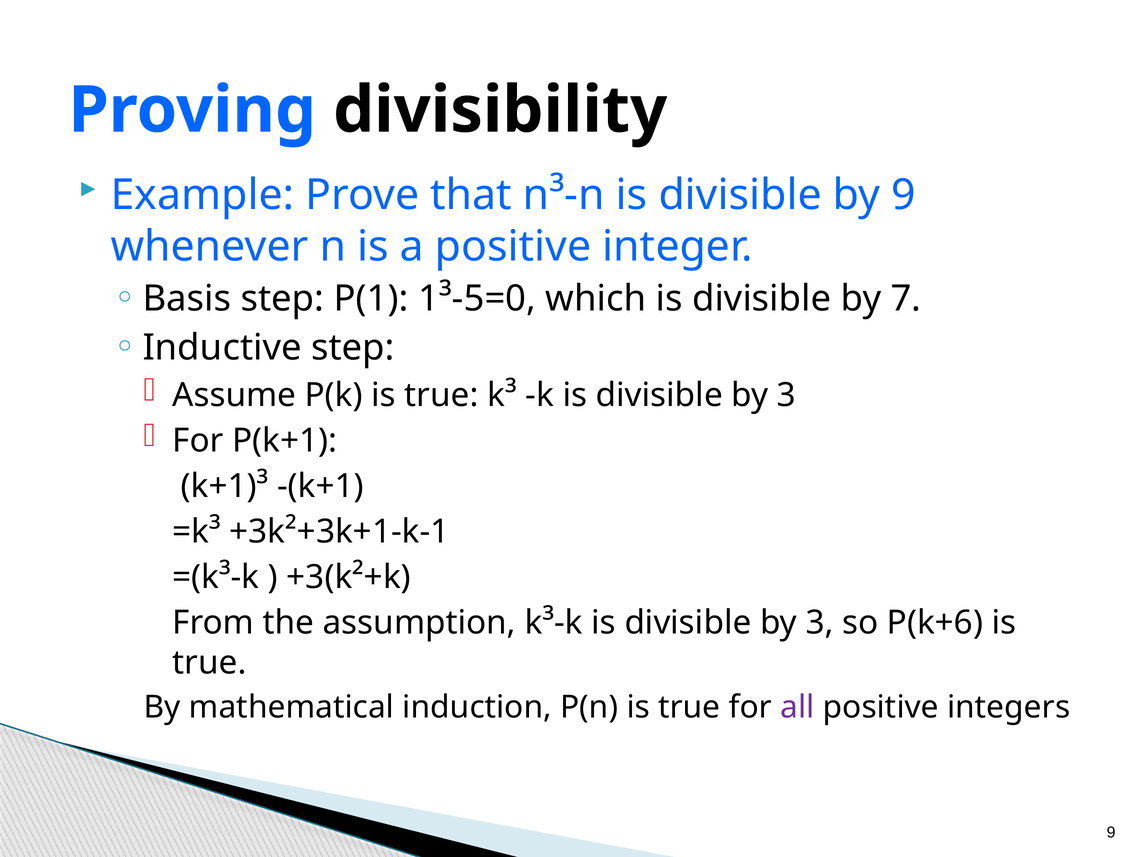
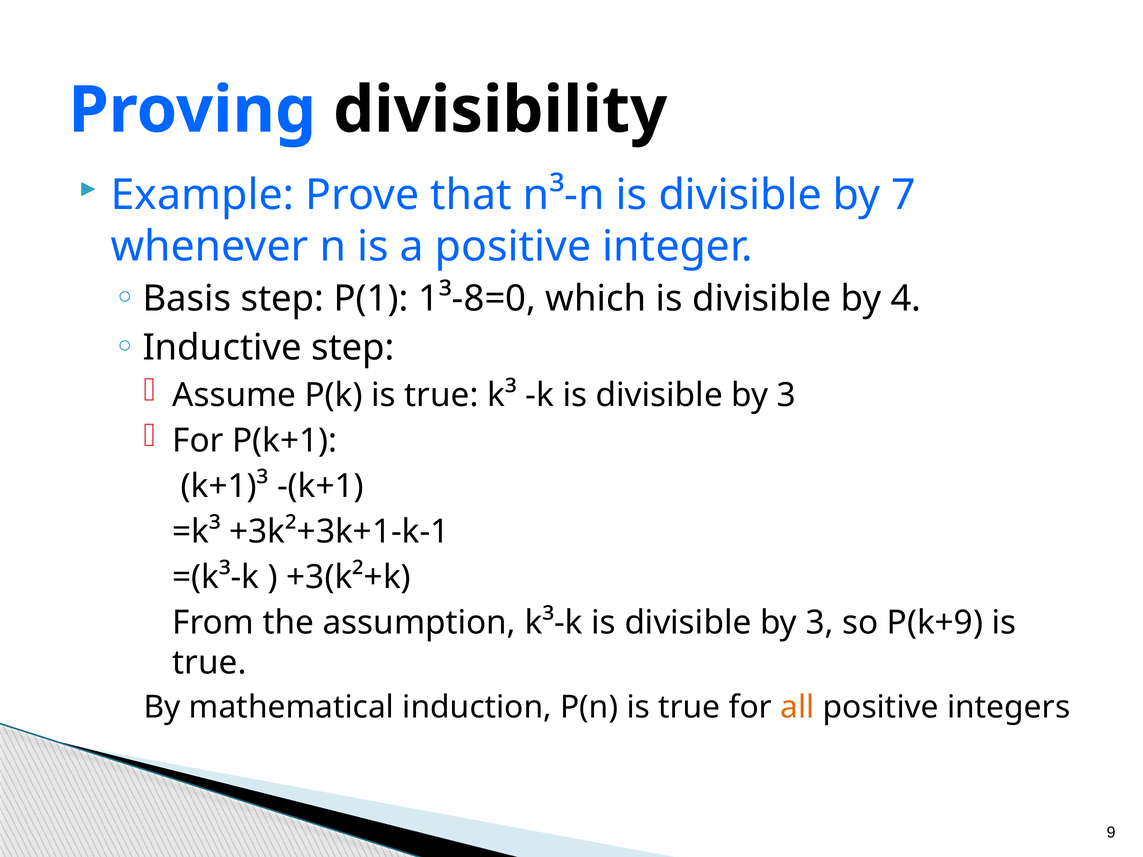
by 9: 9 -> 7
1³-5=0: 1³-5=0 -> 1³-8=0
7: 7 -> 4
P(k+6: P(k+6 -> P(k+9
all colour: purple -> orange
